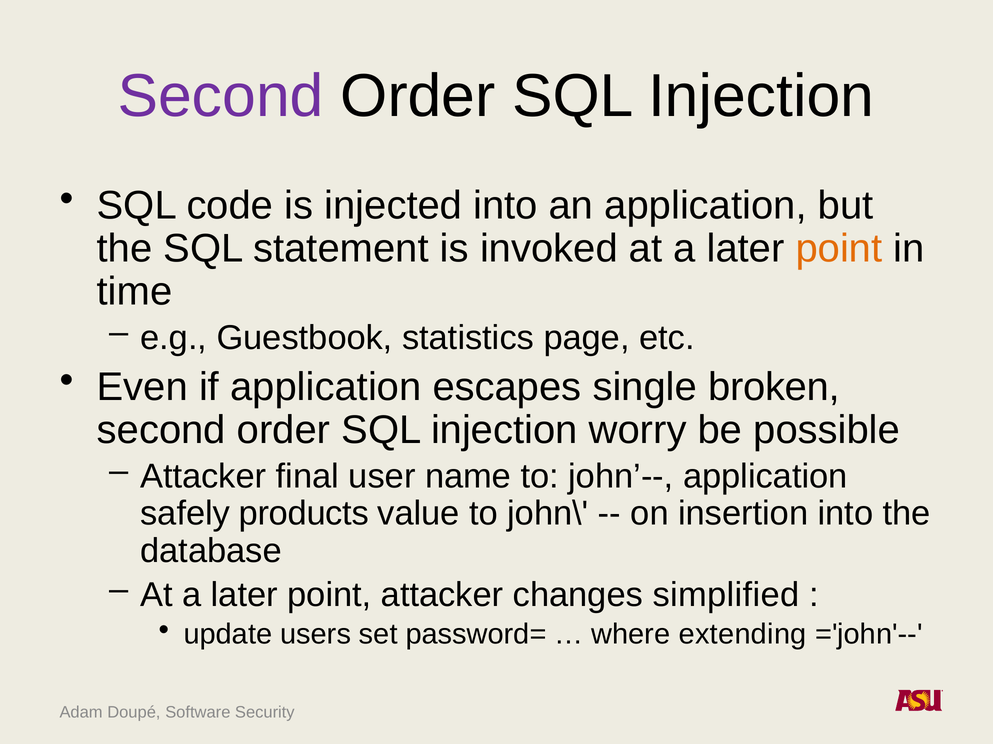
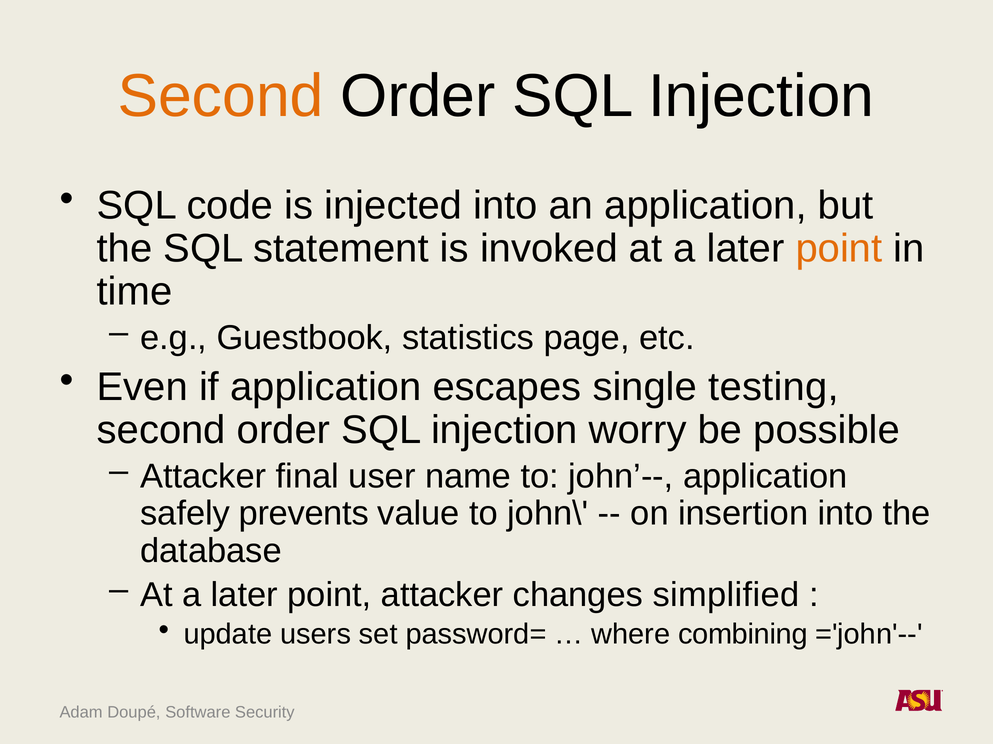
Second at (221, 96) colour: purple -> orange
broken: broken -> testing
products: products -> prevents
extending: extending -> combining
